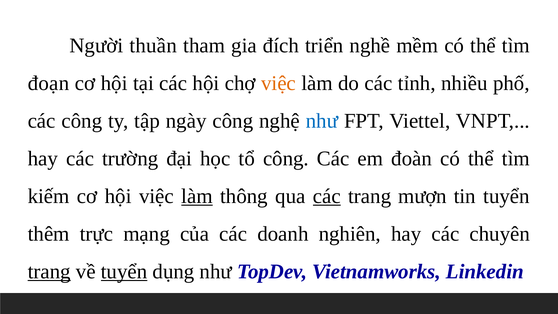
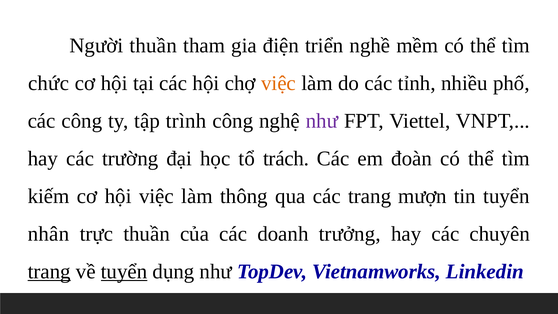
đích: đích -> điện
đoạn: đoạn -> chức
ngày: ngày -> trình
như at (322, 121) colour: blue -> purple
tổ công: công -> trách
làm at (197, 196) underline: present -> none
các at (327, 196) underline: present -> none
thêm: thêm -> nhân
trực mạng: mạng -> thuần
nghiên: nghiên -> trưởng
